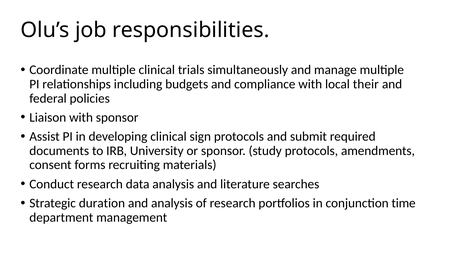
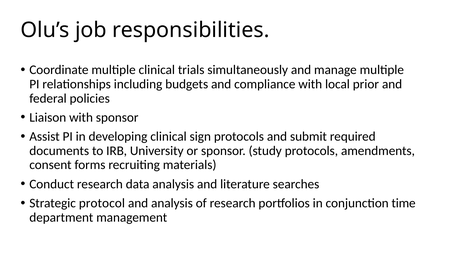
their: their -> prior
duration: duration -> protocol
